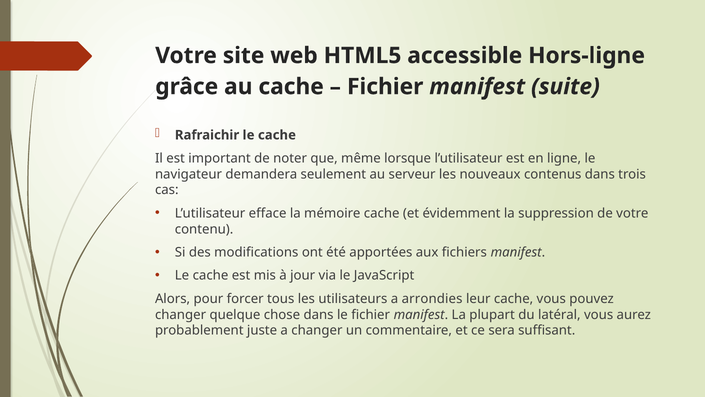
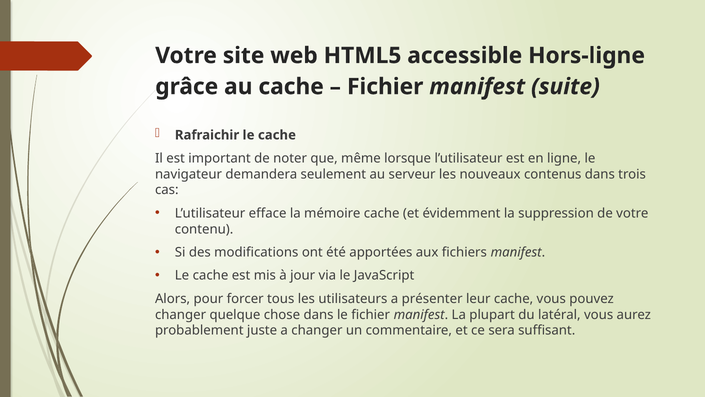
arrondies: arrondies -> présenter
